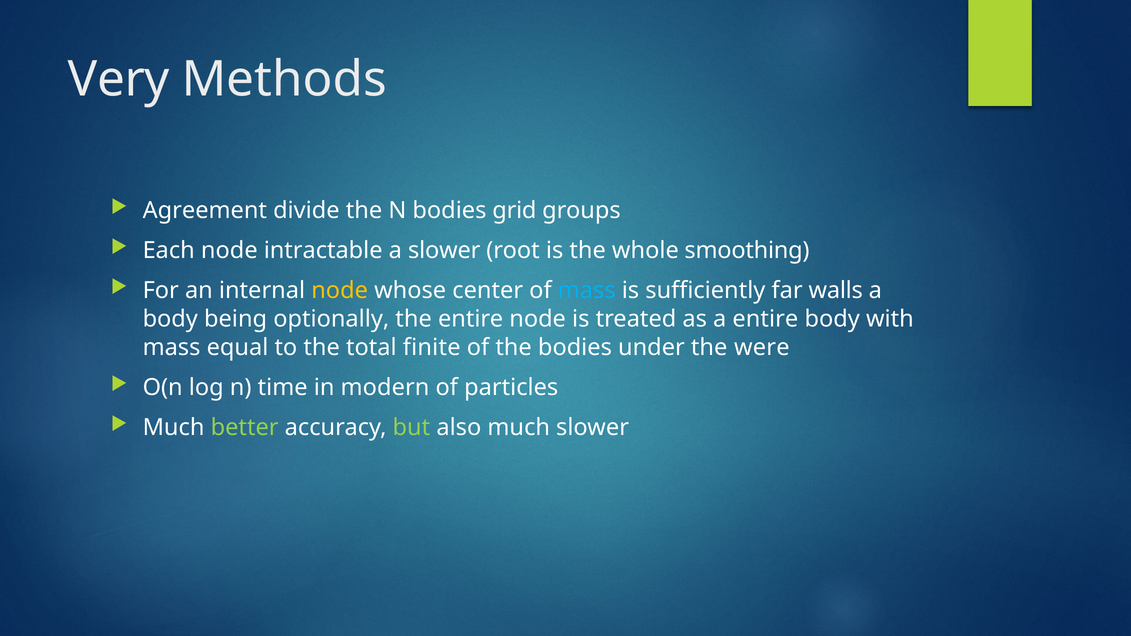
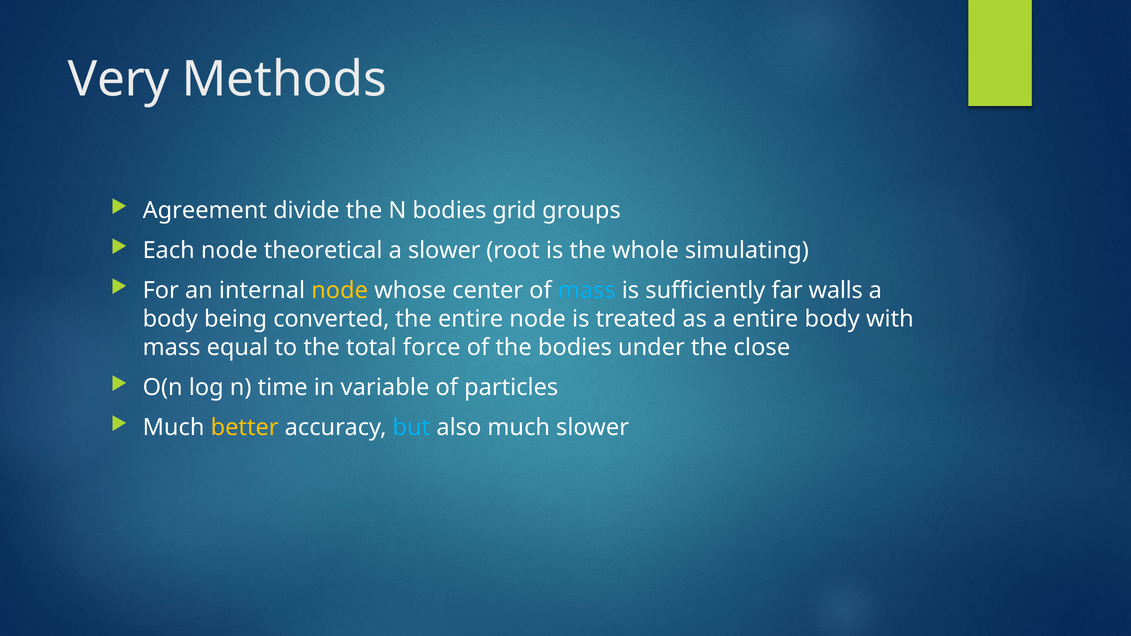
intractable: intractable -> theoretical
smoothing: smoothing -> simulating
optionally: optionally -> converted
finite: finite -> force
were: were -> close
modern: modern -> variable
better colour: light green -> yellow
but colour: light green -> light blue
